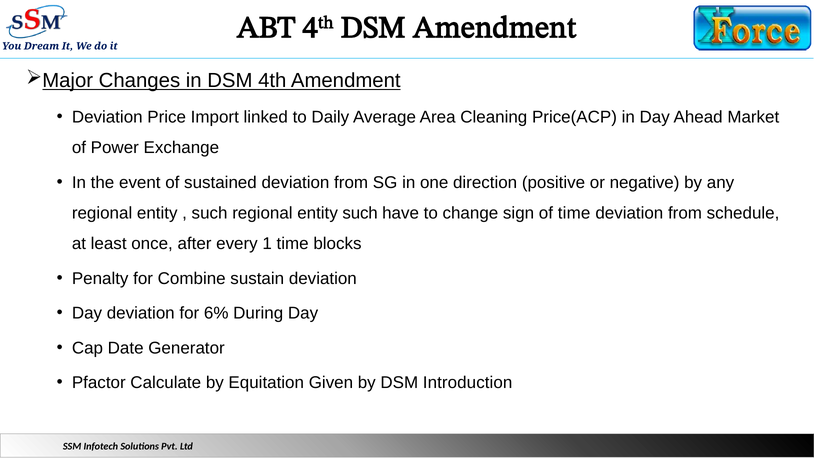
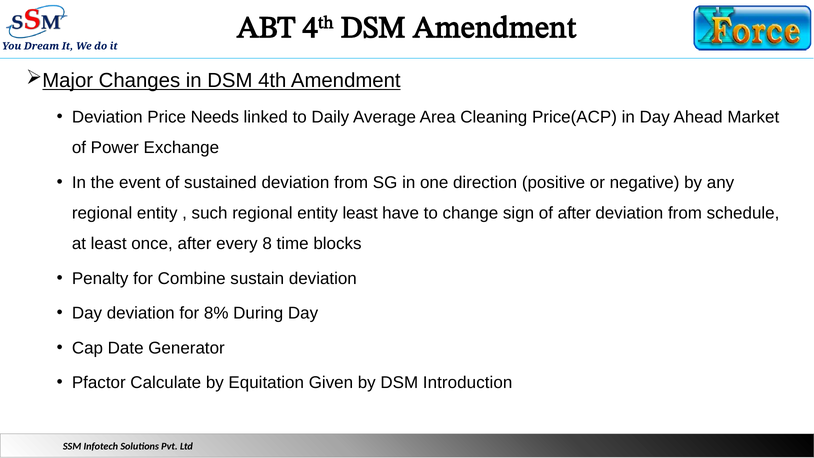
Import: Import -> Needs
entity such: such -> least
of time: time -> after
1: 1 -> 8
6%: 6% -> 8%
